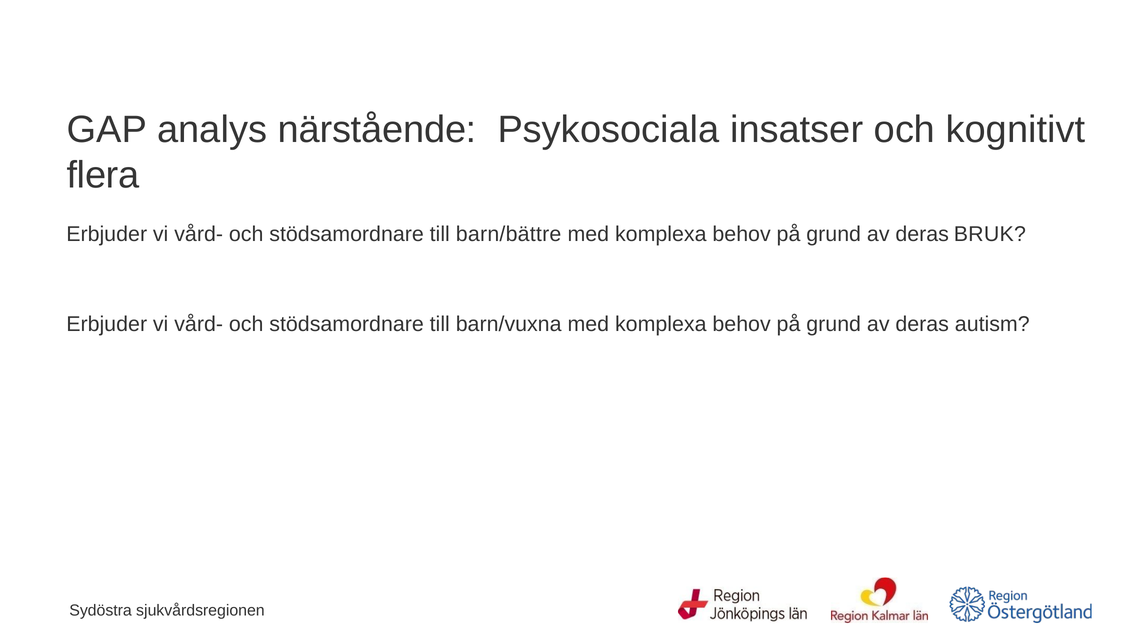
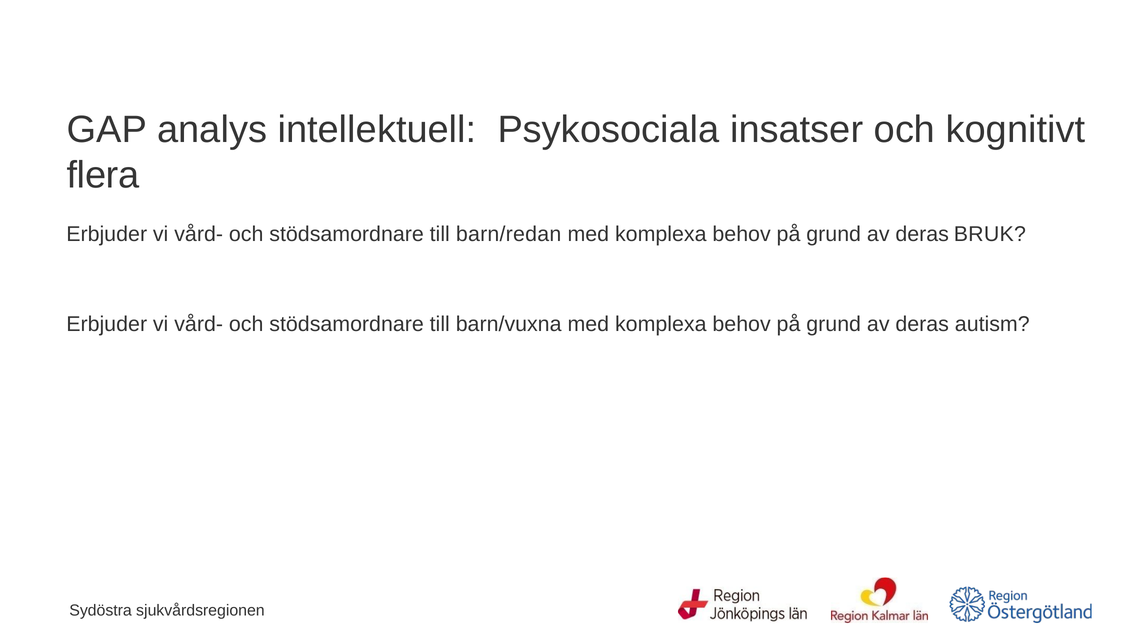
närstående: närstående -> intellektuell
barn/bättre: barn/bättre -> barn/redan
